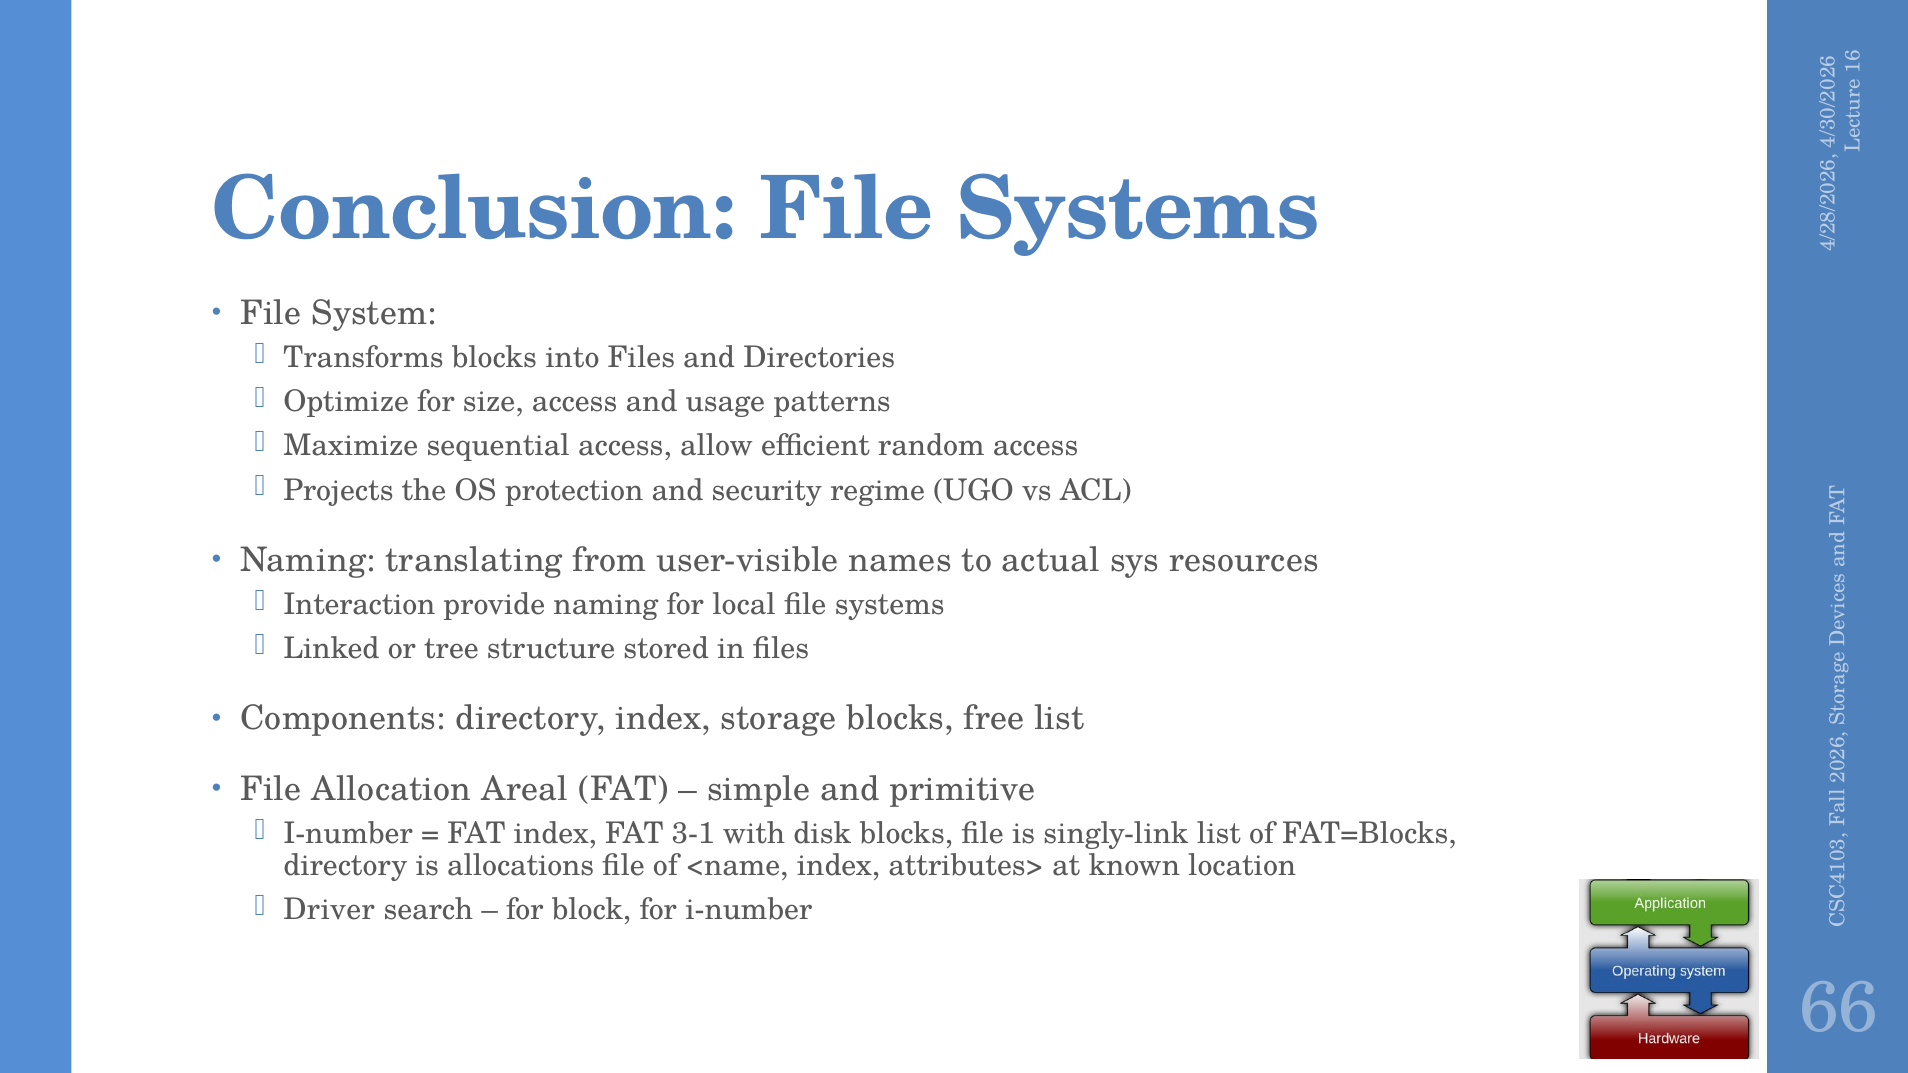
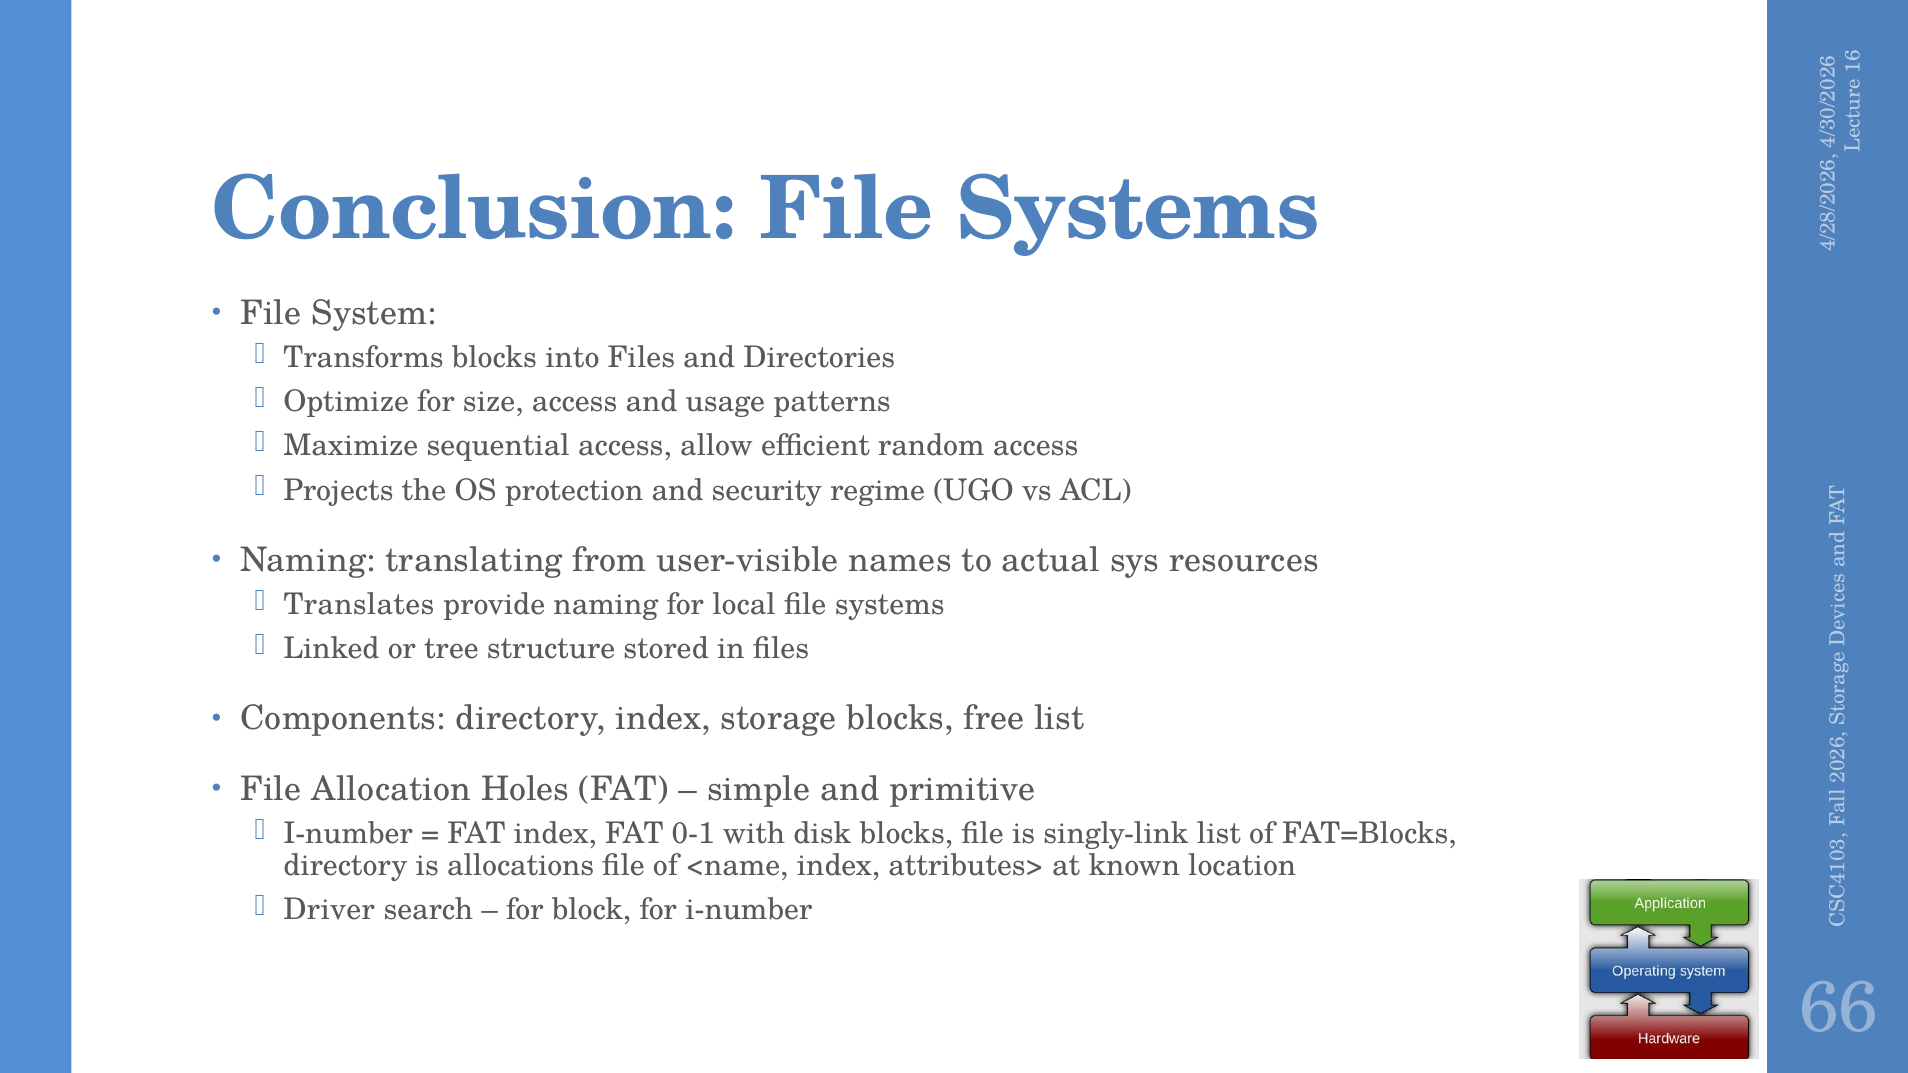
Interaction: Interaction -> Translates
Areal: Areal -> Holes
3-1: 3-1 -> 0-1
